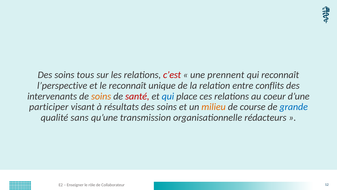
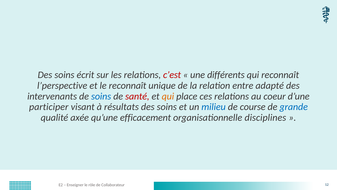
tous: tous -> écrit
prennent: prennent -> différents
conflits: conflits -> adapté
soins at (101, 96) colour: orange -> blue
qui at (168, 96) colour: blue -> orange
milieu colour: orange -> blue
sans: sans -> axée
transmission: transmission -> efficacement
rédacteurs: rédacteurs -> disciplines
